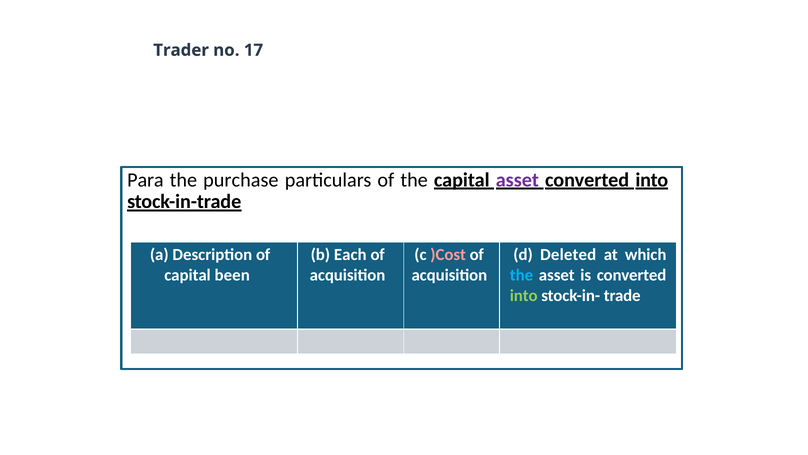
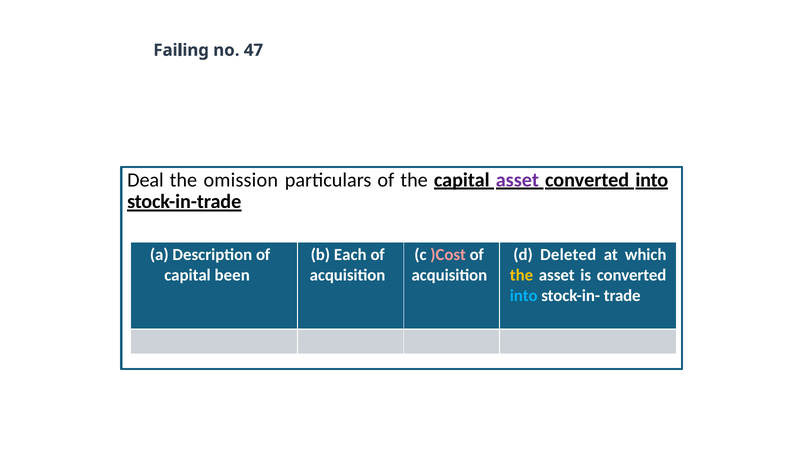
Trader: Trader -> Failing
17: 17 -> 47
Para: Para -> Deal
purchase: purchase -> omission
the at (521, 275) colour: light blue -> yellow
into at (524, 295) colour: light green -> light blue
